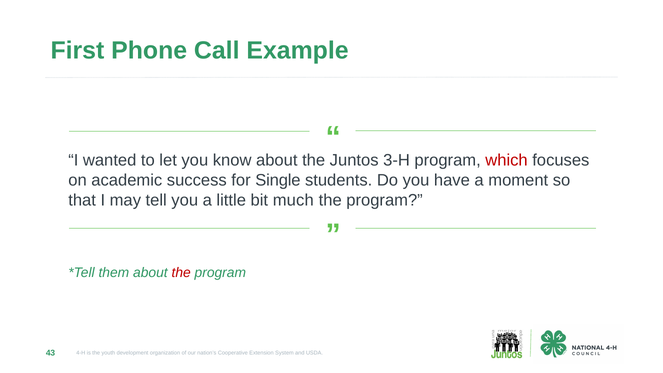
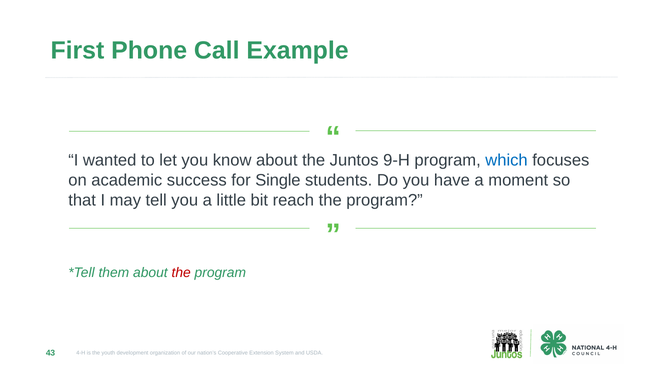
3-H: 3-H -> 9-H
which colour: red -> blue
much: much -> reach
